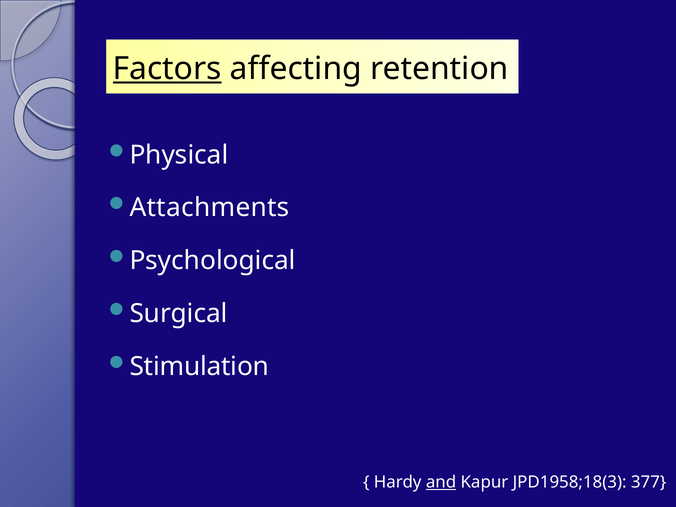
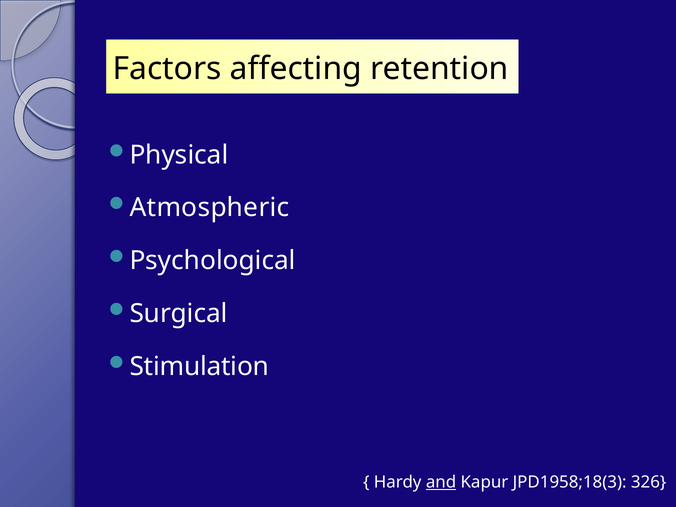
Factors underline: present -> none
Attachments: Attachments -> Atmospheric
377: 377 -> 326
